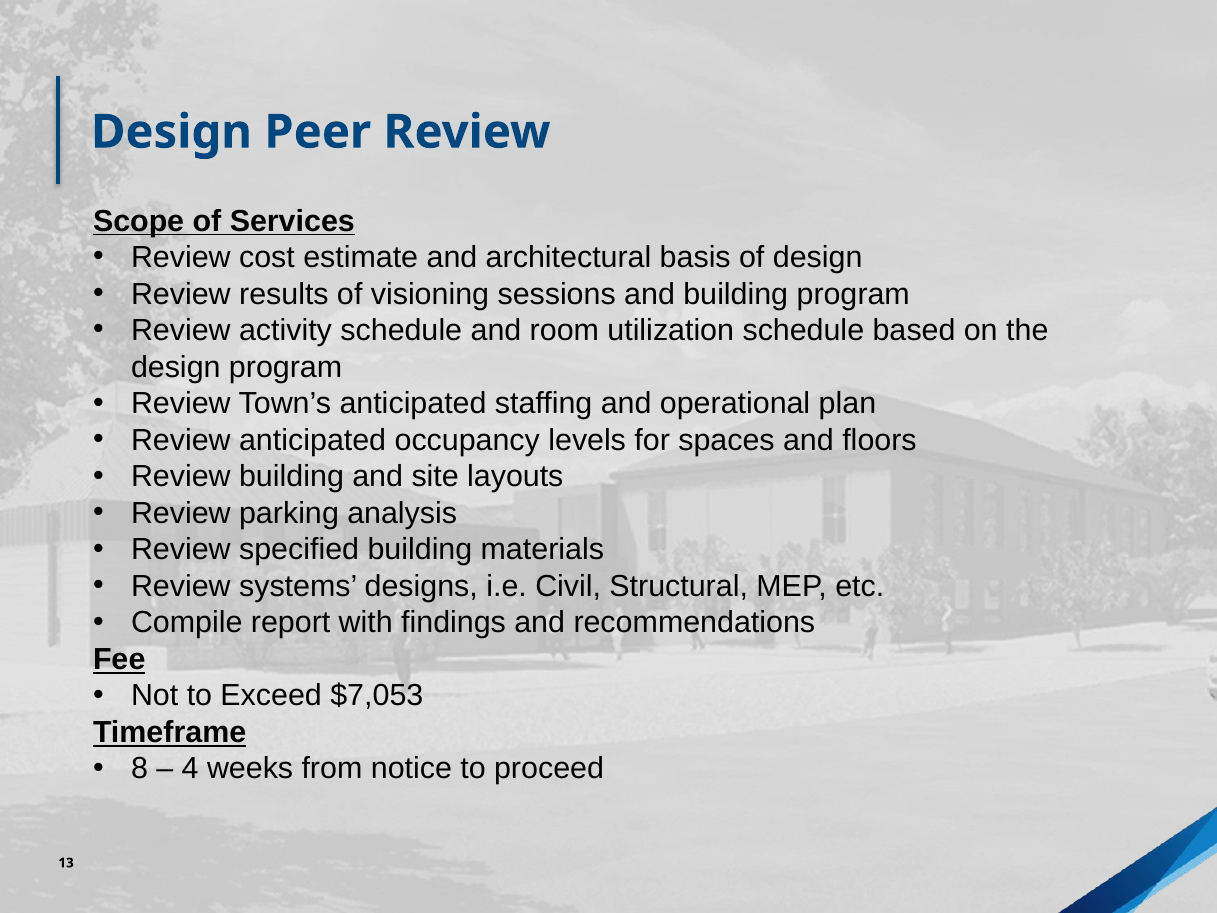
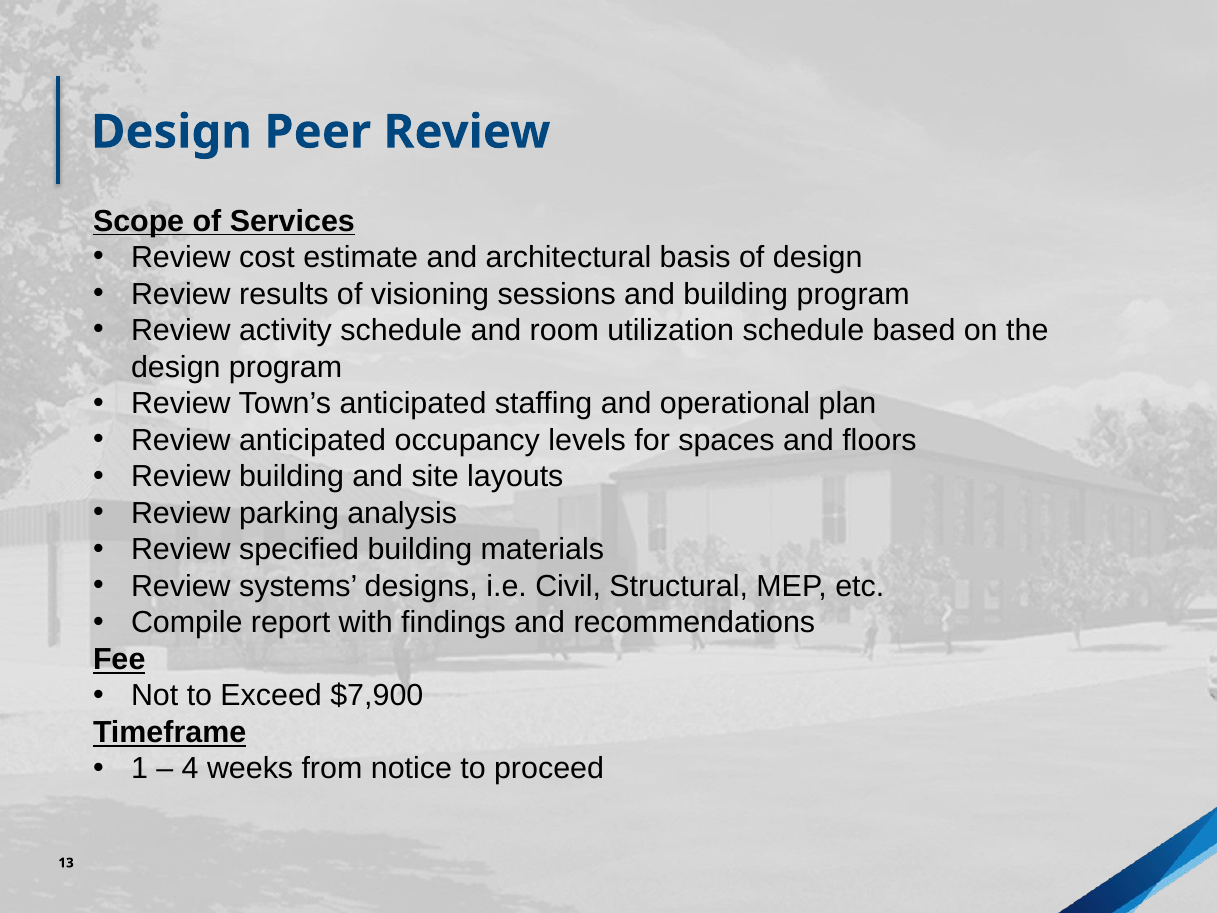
$7,053: $7,053 -> $7,900
8: 8 -> 1
